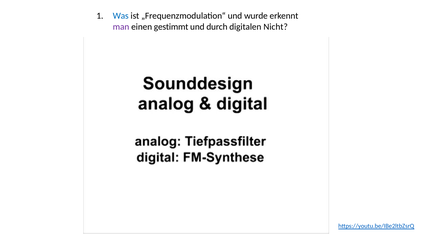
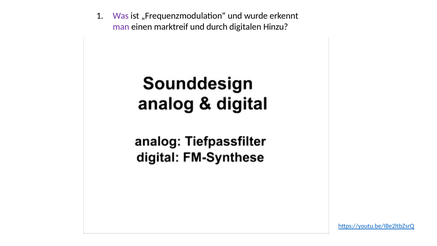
Was colour: blue -> purple
gestimmt: gestimmt -> marktreif
Nicht: Nicht -> Hinzu
